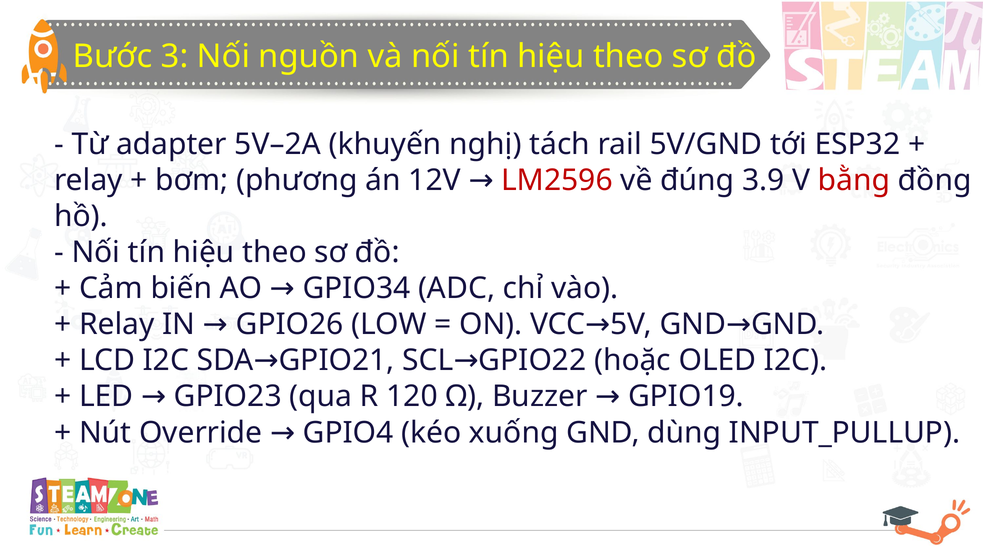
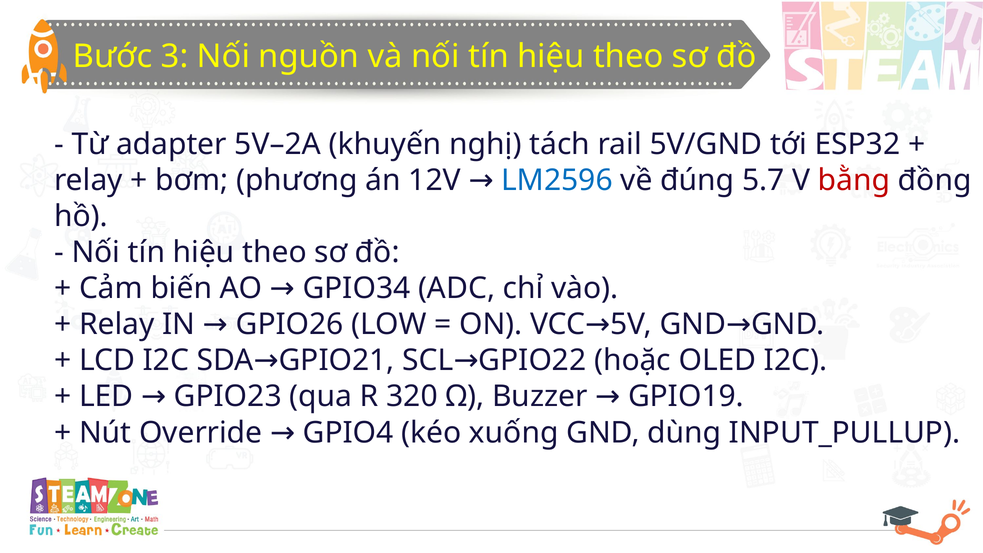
LM2596 colour: red -> blue
3.9: 3.9 -> 5.7
120: 120 -> 320
